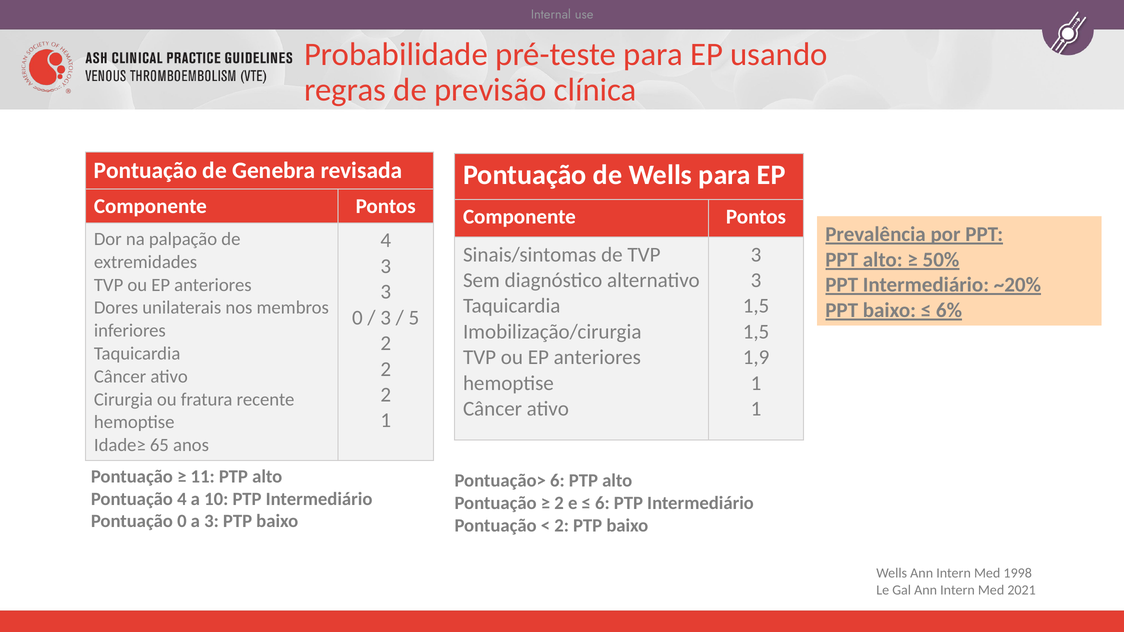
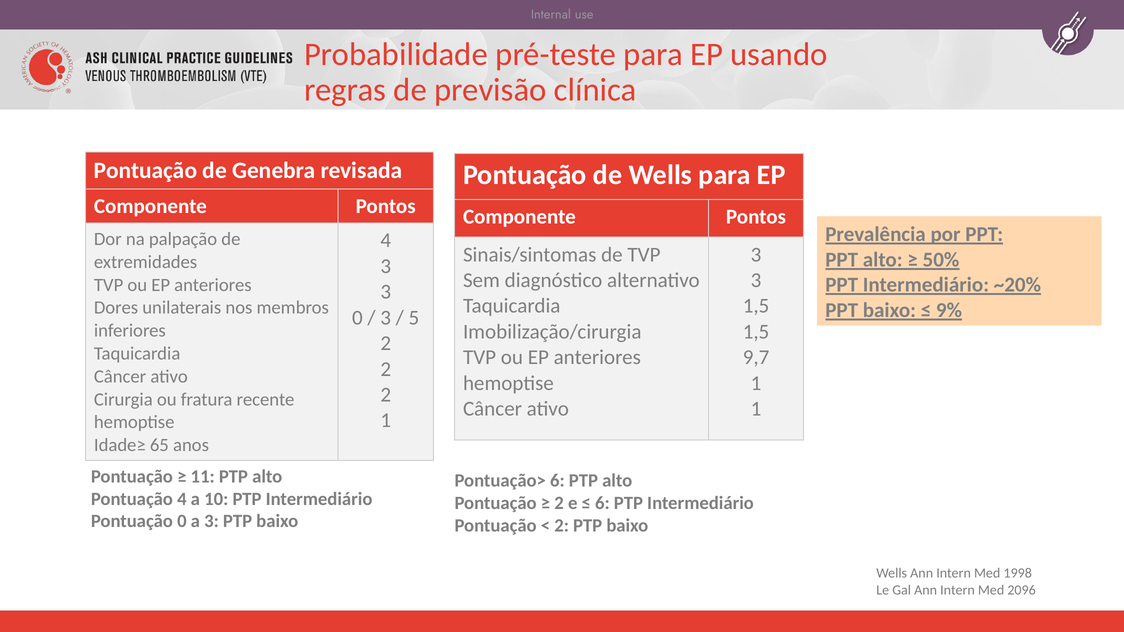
6%: 6% -> 9%
1,9: 1,9 -> 9,7
2021: 2021 -> 2096
